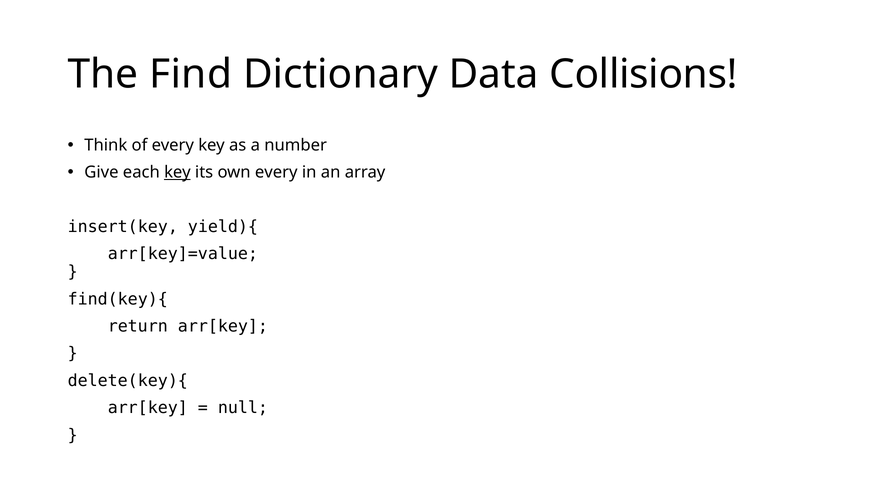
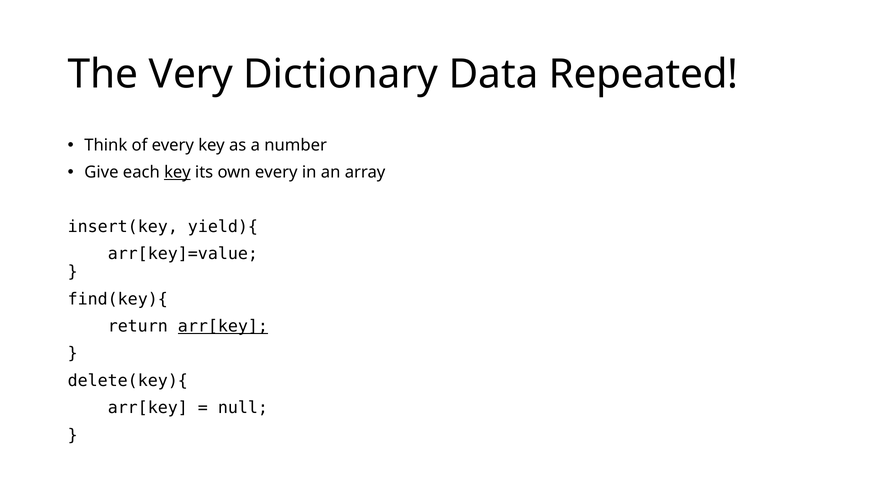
Find: Find -> Very
Collisions: Collisions -> Repeated
arr[key at (223, 327) underline: none -> present
